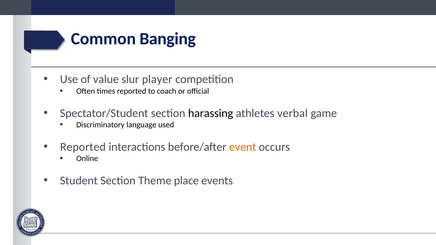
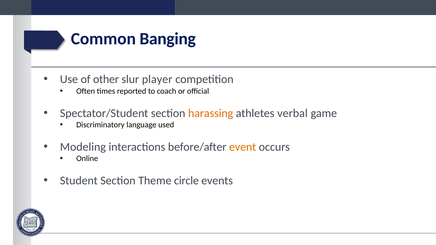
value: value -> other
harassing colour: black -> orange
Reported at (83, 147): Reported -> Modeling
place: place -> circle
